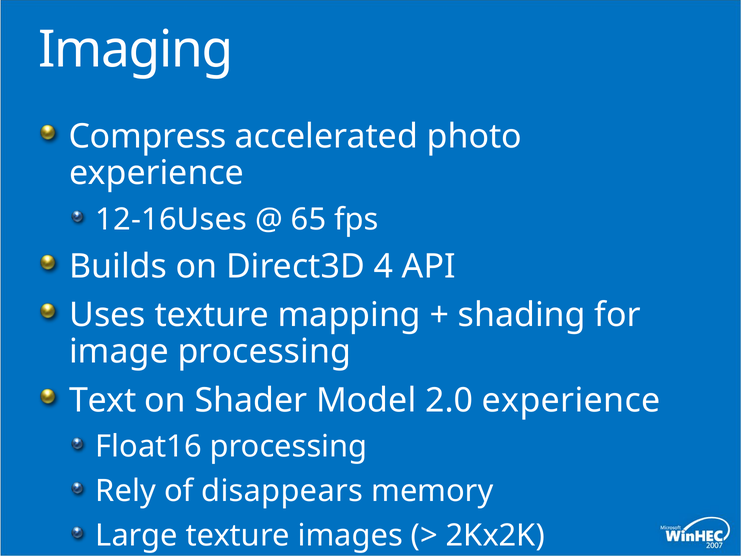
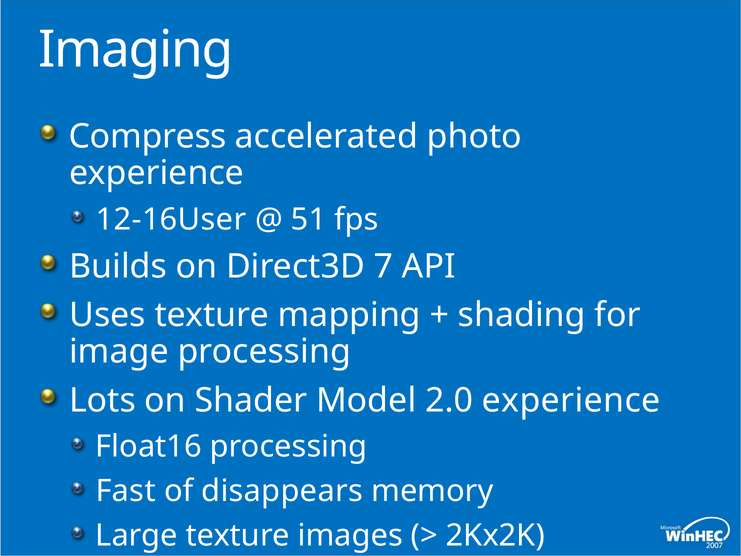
12-16Uses: 12-16Uses -> 12-16User
65: 65 -> 51
4: 4 -> 7
Text: Text -> Lots
Rely: Rely -> Fast
